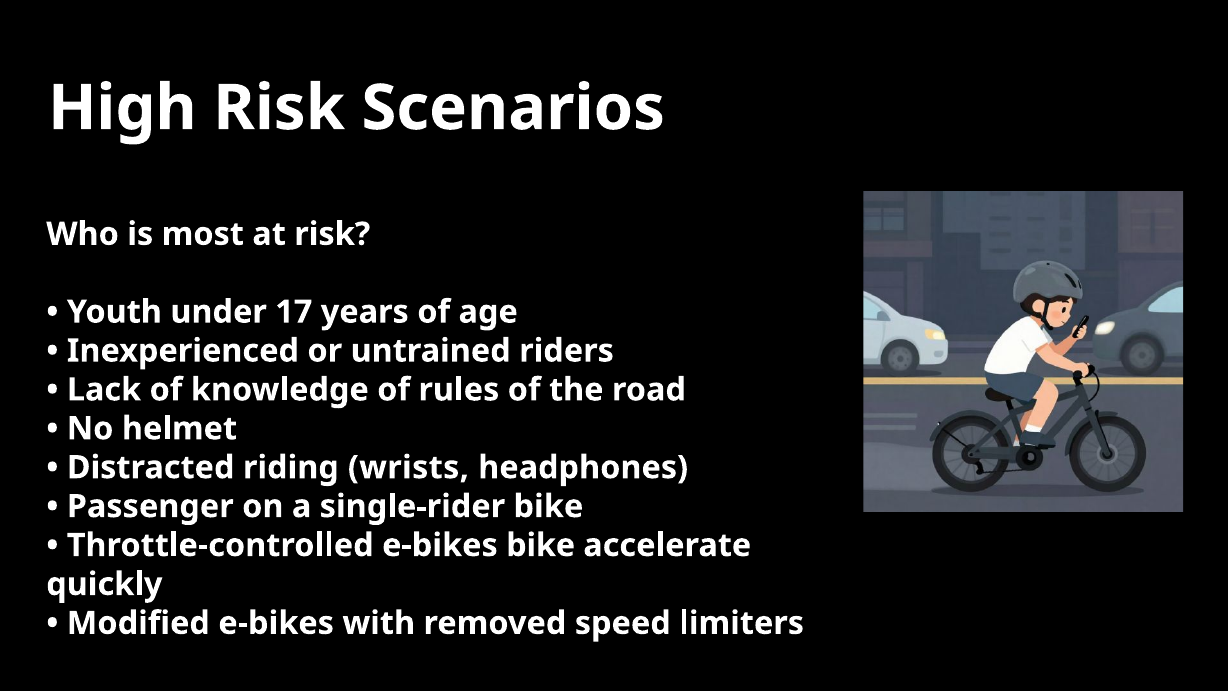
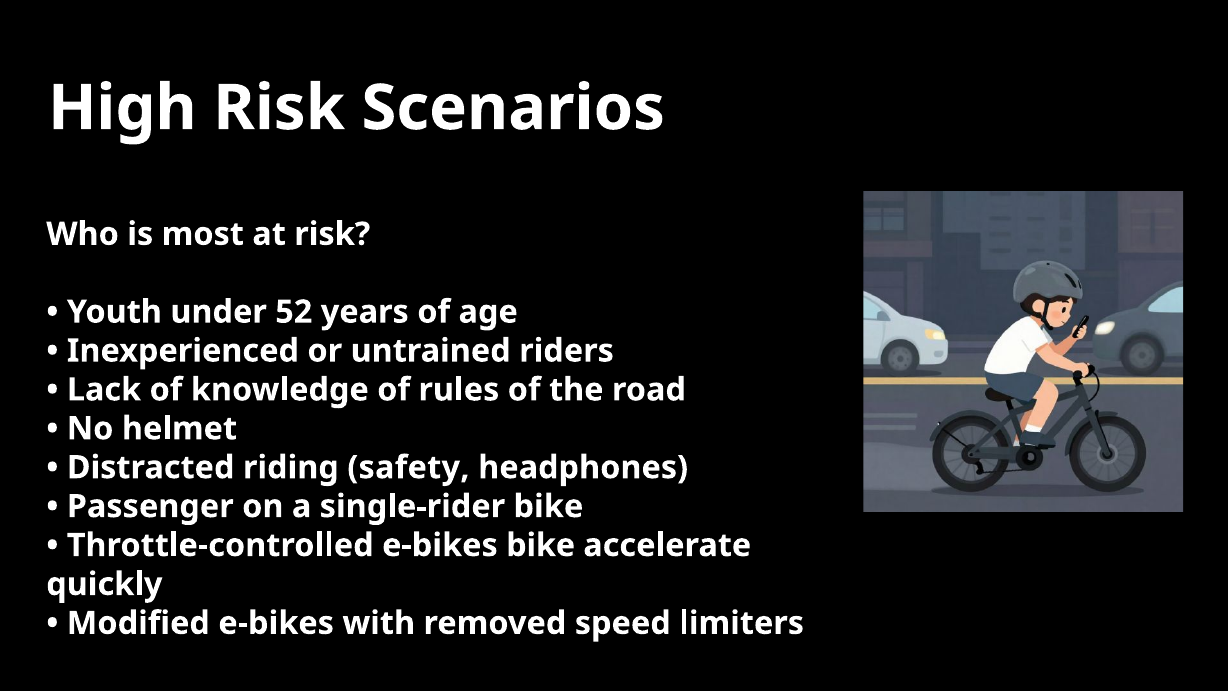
17: 17 -> 52
wrists: wrists -> safety
